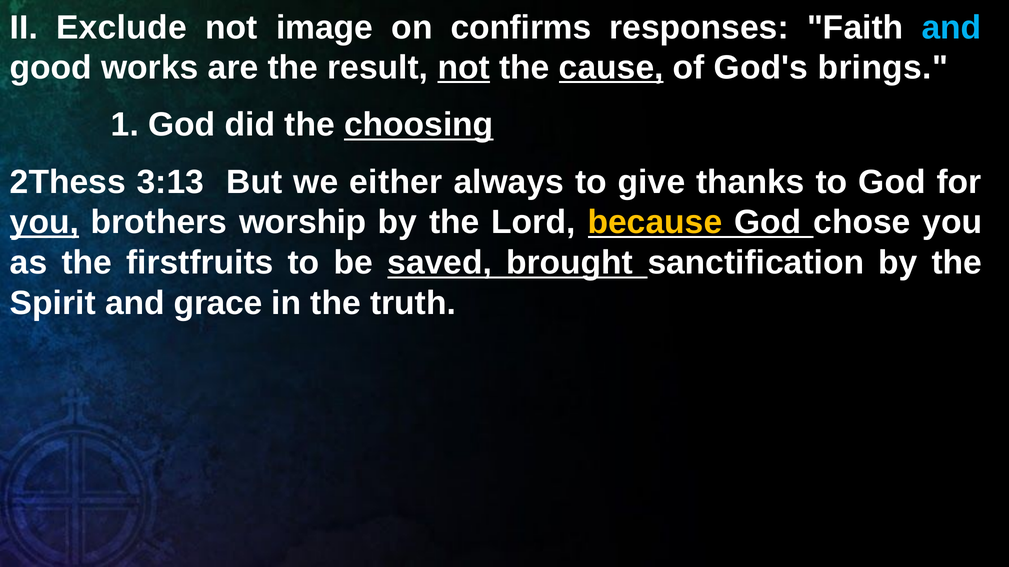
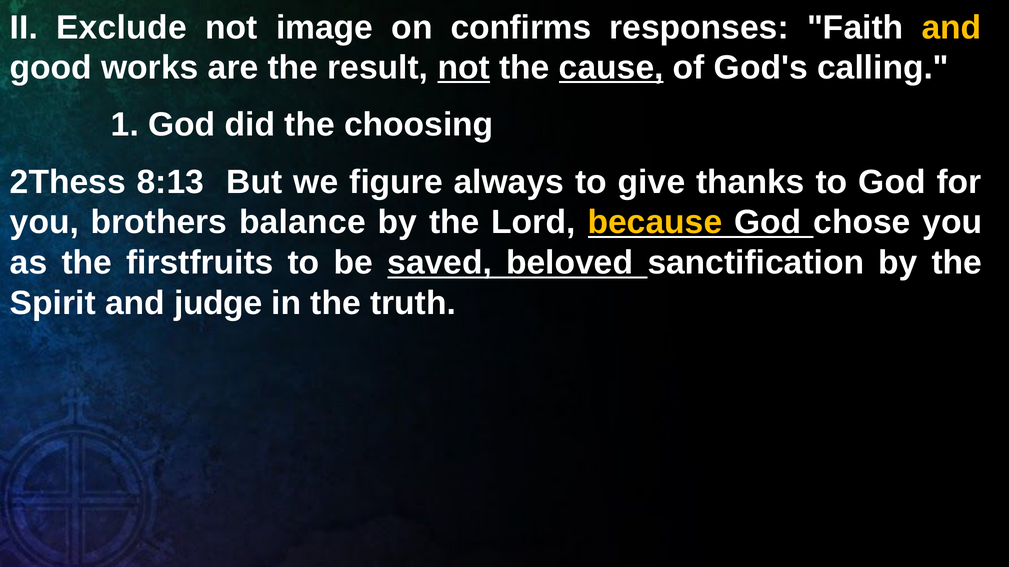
and at (951, 27) colour: light blue -> yellow
brings: brings -> calling
choosing underline: present -> none
3:13: 3:13 -> 8:13
either: either -> figure
you at (44, 223) underline: present -> none
worship: worship -> balance
brought: brought -> beloved
grace: grace -> judge
